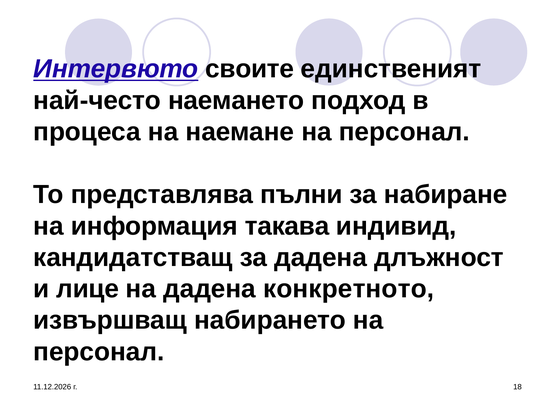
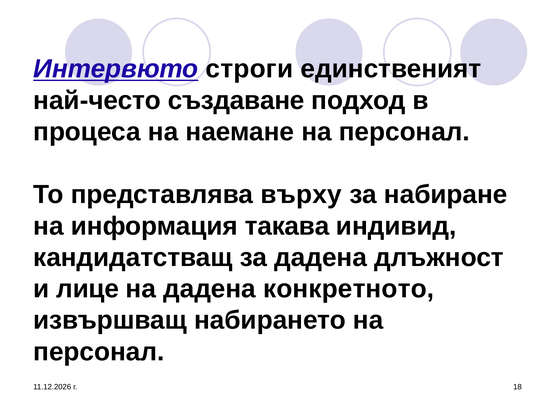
своите: своите -> строги
наемането: наемането -> създаване
пълни: пълни -> върху
